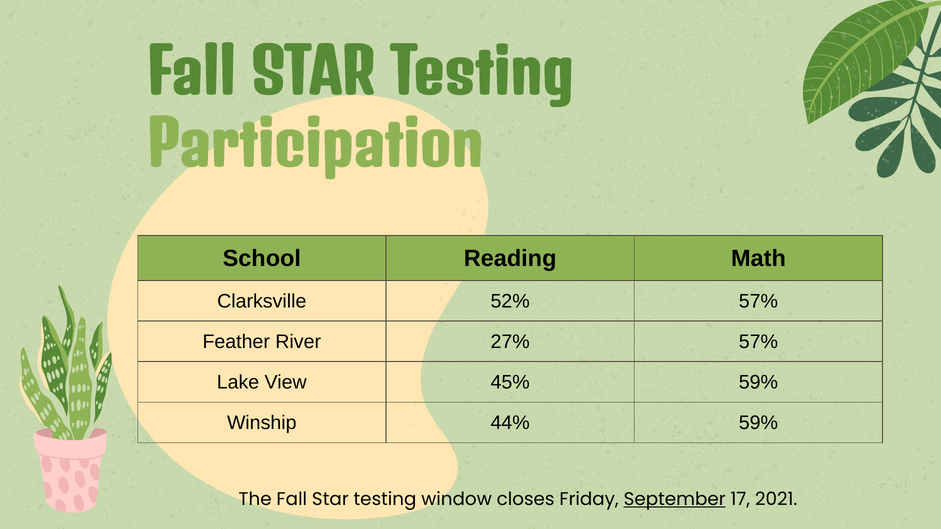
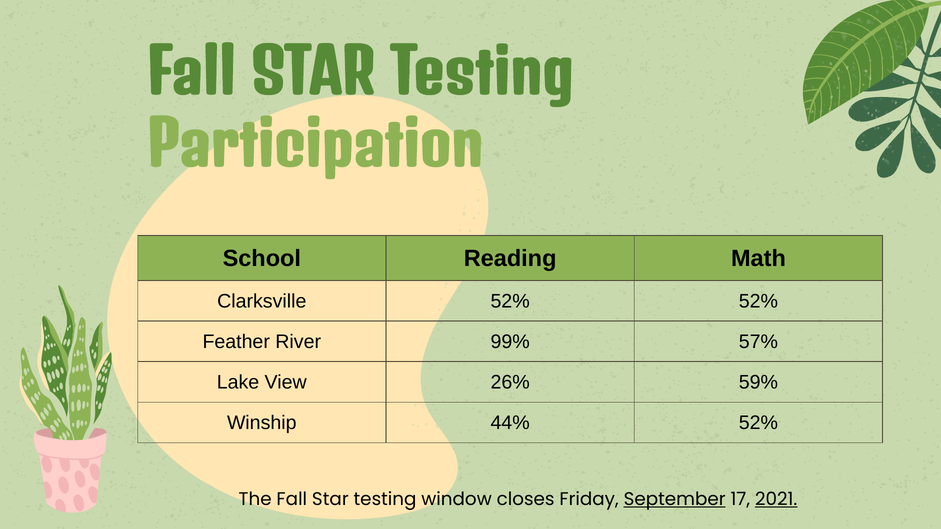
52% 57%: 57% -> 52%
27%: 27% -> 99%
45%: 45% -> 26%
44% 59%: 59% -> 52%
2021 underline: none -> present
